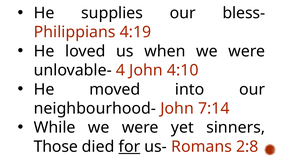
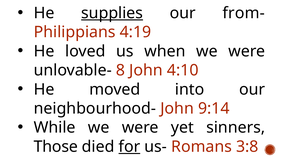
supplies underline: none -> present
bless-: bless- -> from-
4: 4 -> 8
7:14: 7:14 -> 9:14
2:8: 2:8 -> 3:8
